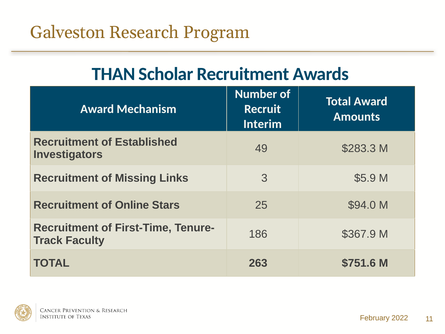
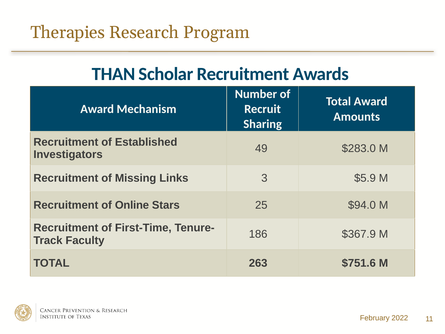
Galveston: Galveston -> Therapies
Interim: Interim -> Sharing
$283.3: $283.3 -> $283.0
